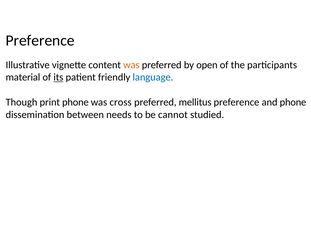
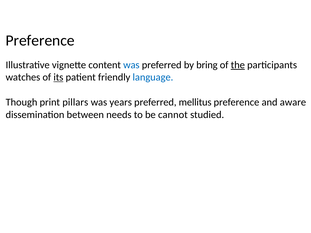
was at (131, 65) colour: orange -> blue
open: open -> bring
the underline: none -> present
material: material -> watches
print phone: phone -> pillars
cross: cross -> years
and phone: phone -> aware
